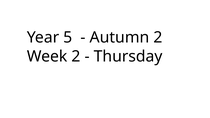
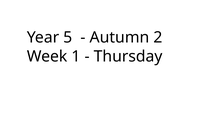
Week 2: 2 -> 1
